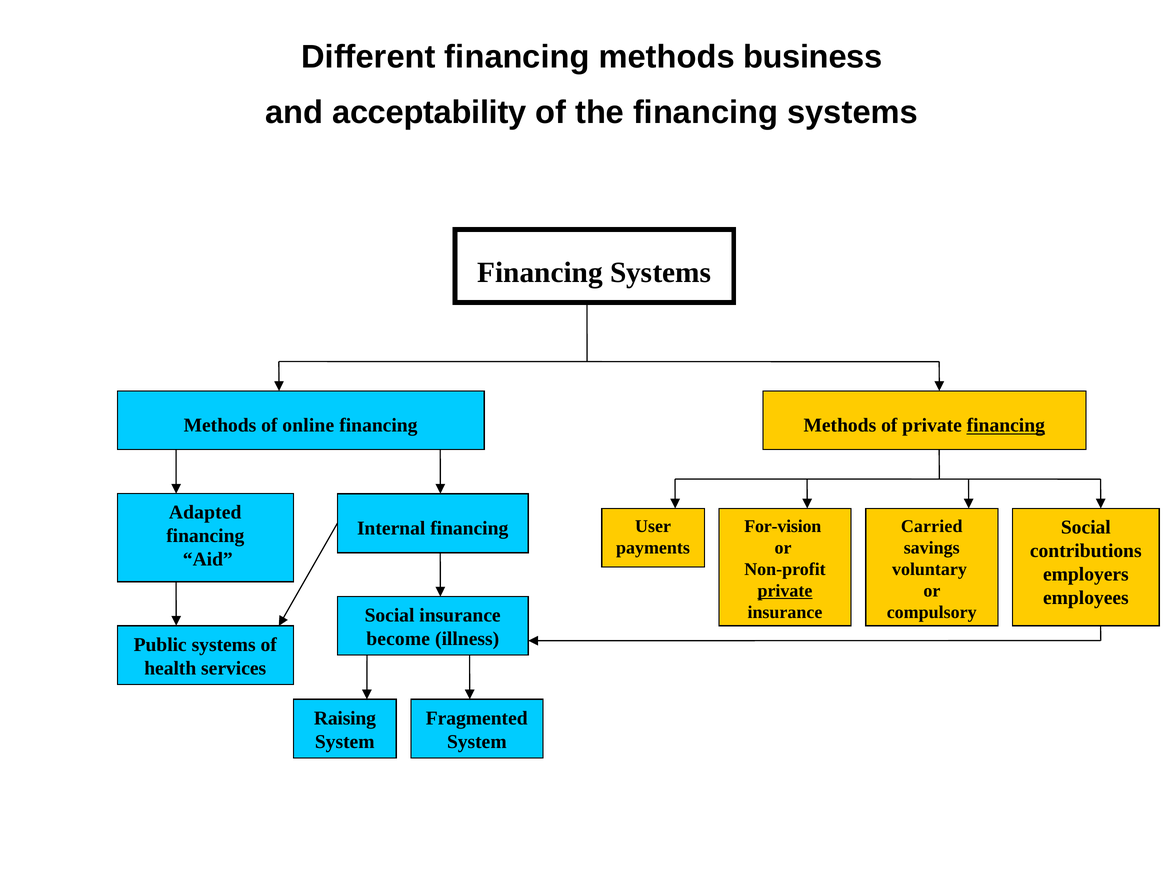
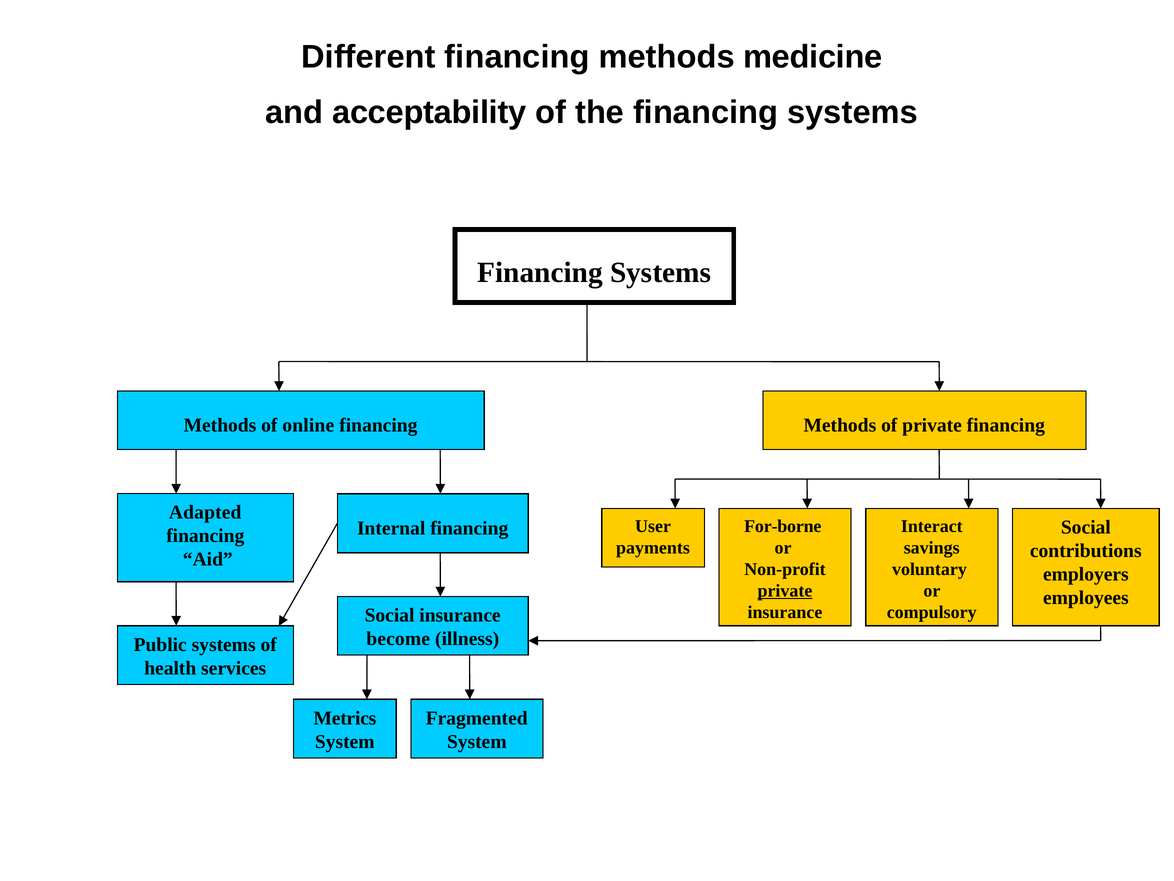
business: business -> medicine
financing at (1006, 425) underline: present -> none
For-vision: For-vision -> For-borne
Carried: Carried -> Interact
Raising: Raising -> Metrics
